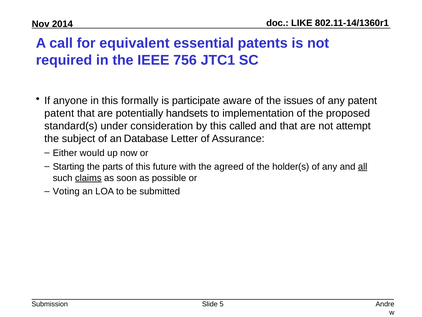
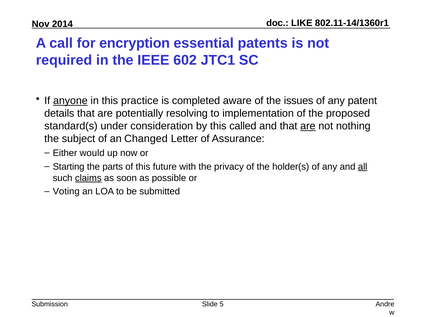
equivalent: equivalent -> encryption
756: 756 -> 602
anyone underline: none -> present
formally: formally -> practice
participate: participate -> completed
patent at (59, 113): patent -> details
handsets: handsets -> resolving
are at (308, 126) underline: none -> present
attempt: attempt -> nothing
Database: Database -> Changed
agreed: agreed -> privacy
